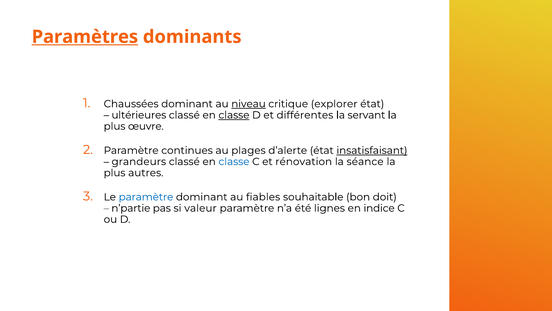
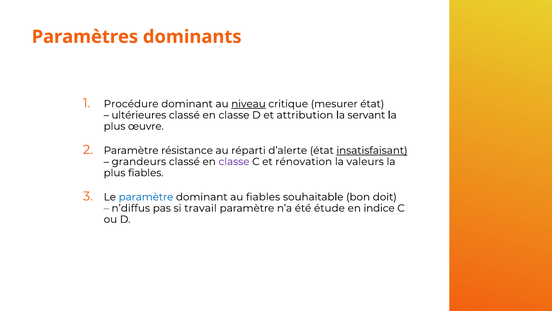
Paramètres underline: present -> none
Chaussées: Chaussées -> Procédure
explorer: explorer -> mesurer
classe at (234, 115) underline: present -> none
différentes: différentes -> attribution
continues: continues -> résistance
plages: plages -> réparti
classe at (234, 161) colour: blue -> purple
séance: séance -> valeurs
plus autres: autres -> fiables
n’partie: n’partie -> n’diffus
valeur: valeur -> travail
lignes: lignes -> étude
